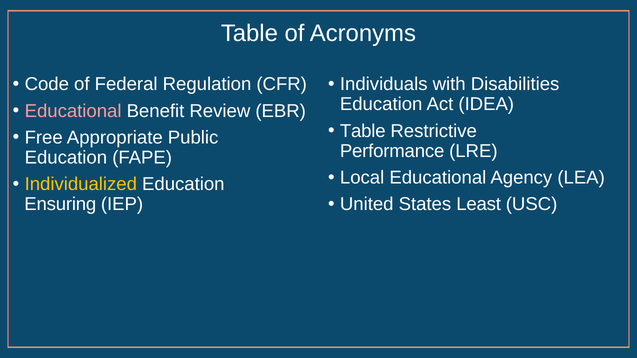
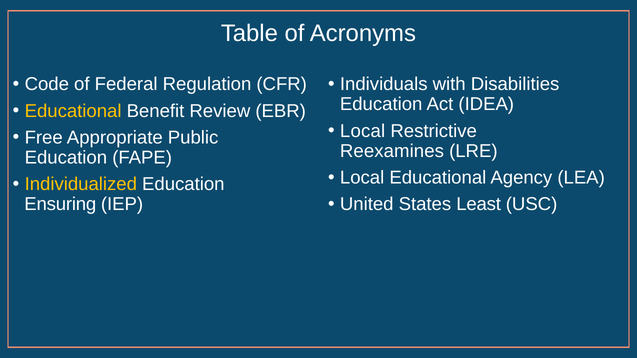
Educational at (73, 111) colour: pink -> yellow
Table at (363, 131): Table -> Local
Performance: Performance -> Reexamines
